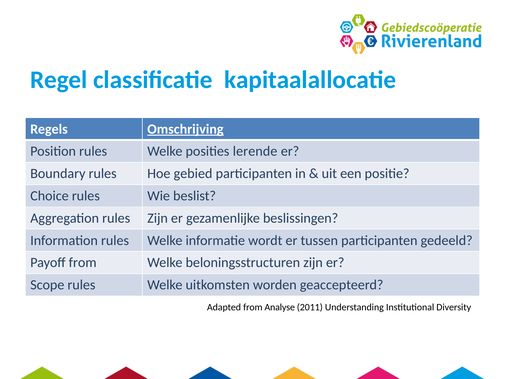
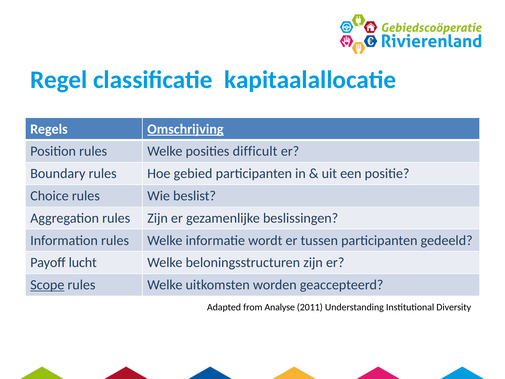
lerende: lerende -> difficult
Payoff from: from -> lucht
Scope underline: none -> present
